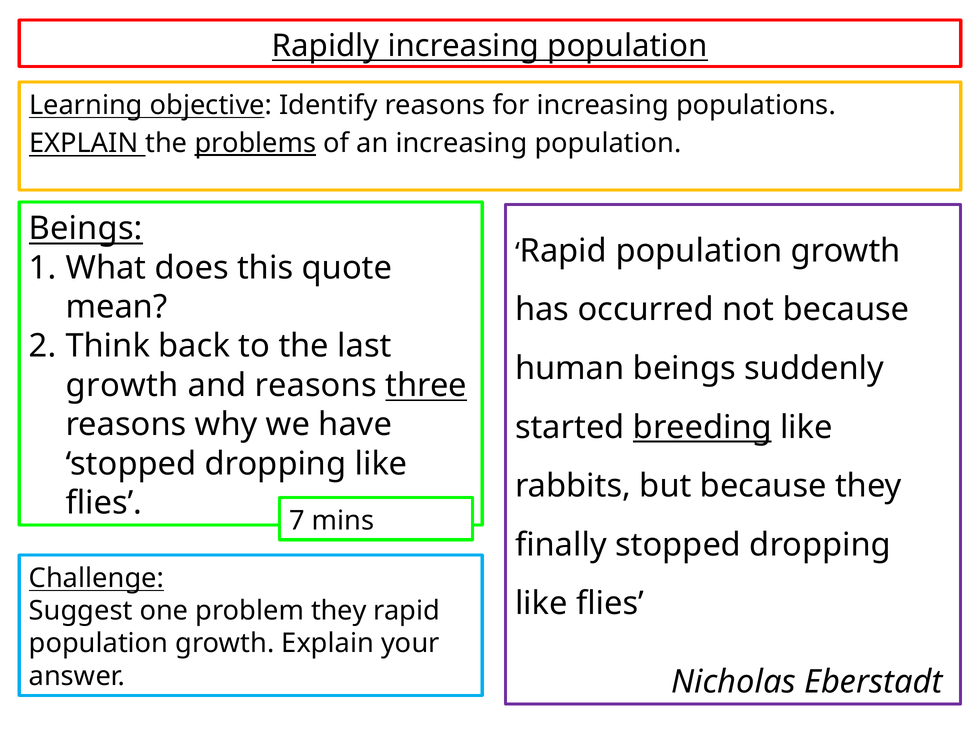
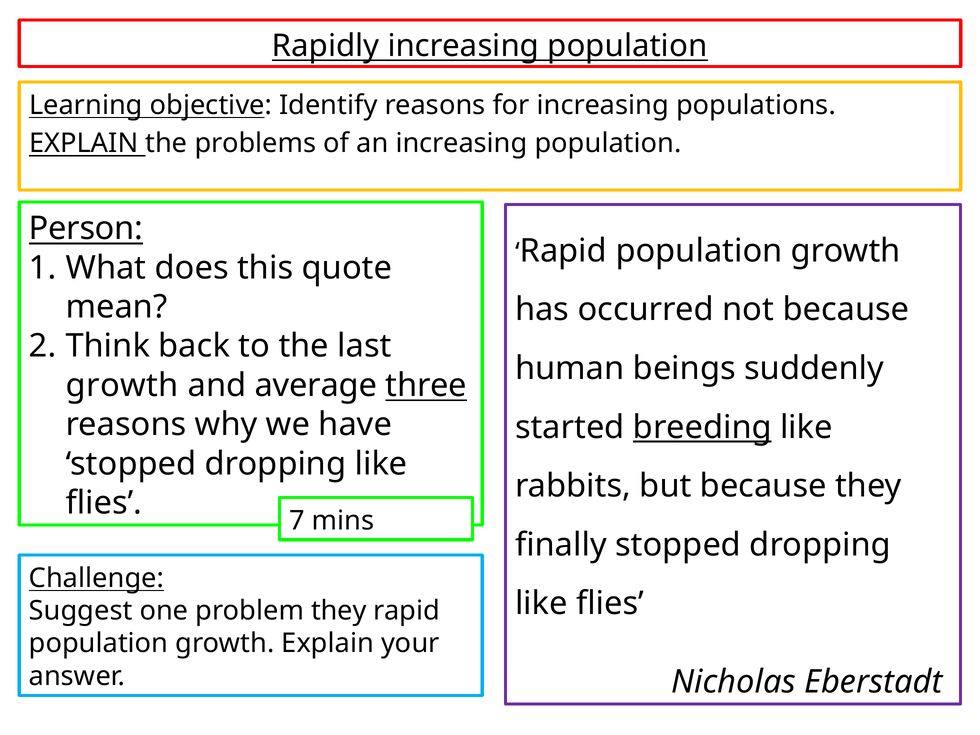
problems underline: present -> none
Beings at (86, 229): Beings -> Person
and reasons: reasons -> average
